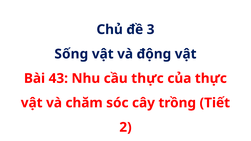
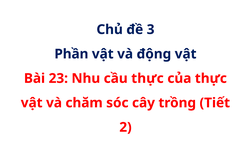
Sống: Sống -> Phần
43: 43 -> 23
